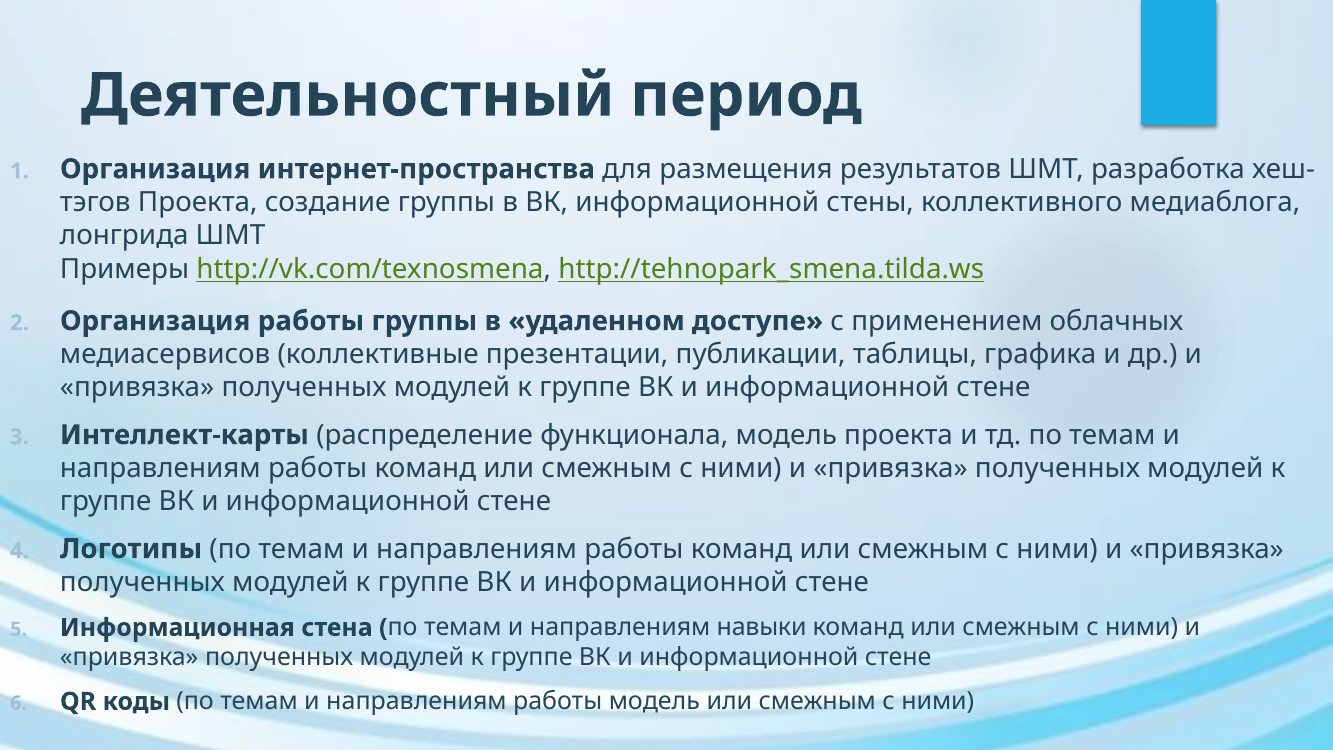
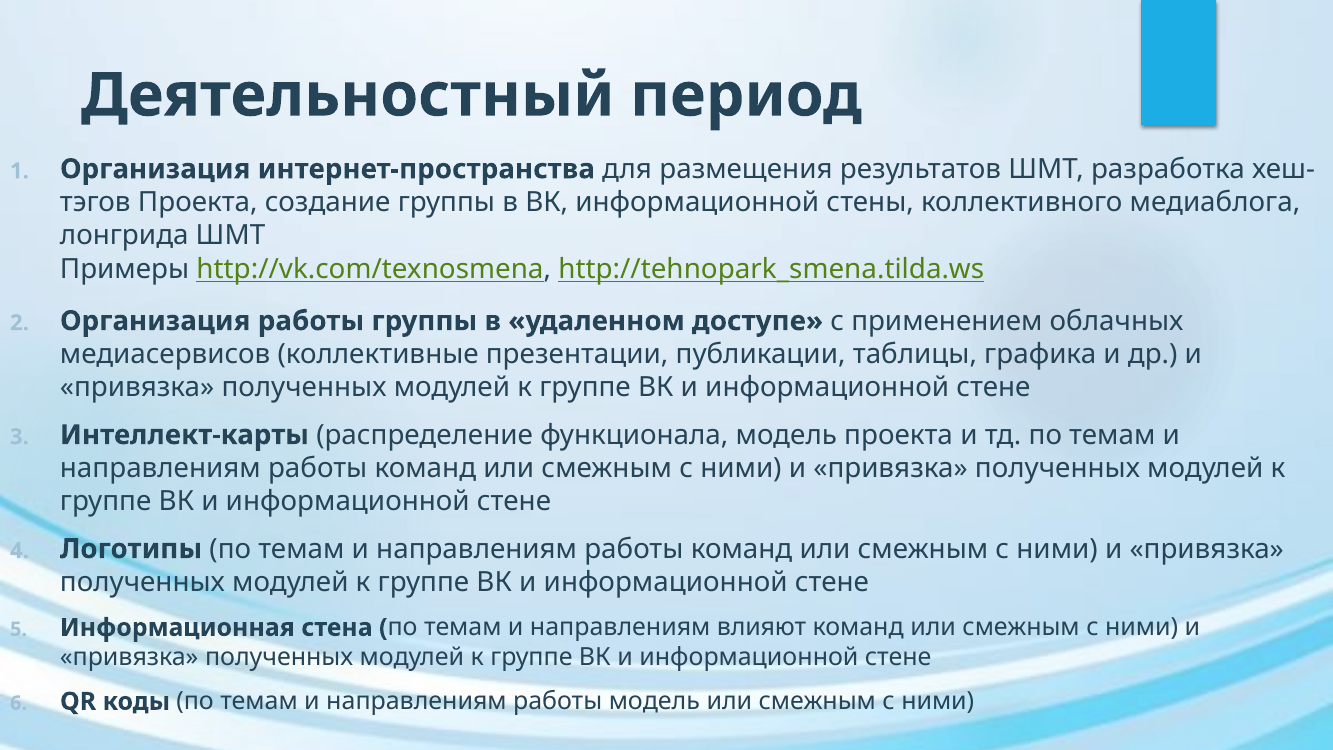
навыки: навыки -> влияют
